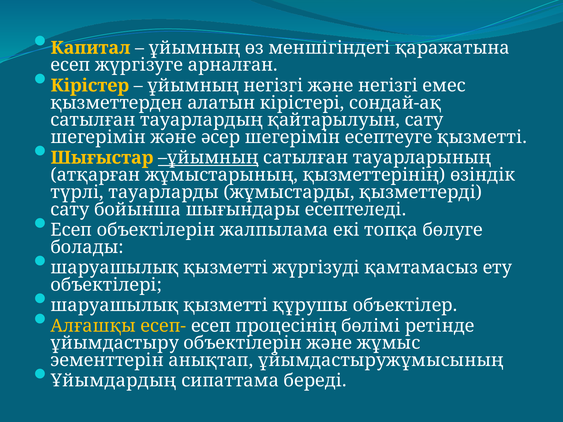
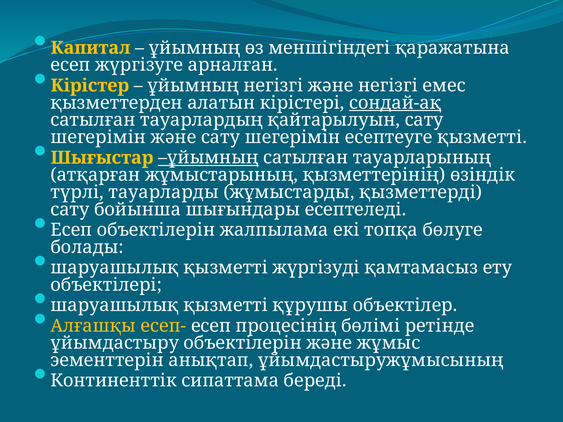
сондай-ақ underline: none -> present
және әсер: әсер -> сату
Ұйымдардың: Ұйымдардың -> Континенттік
